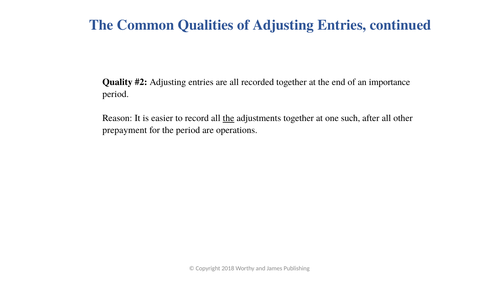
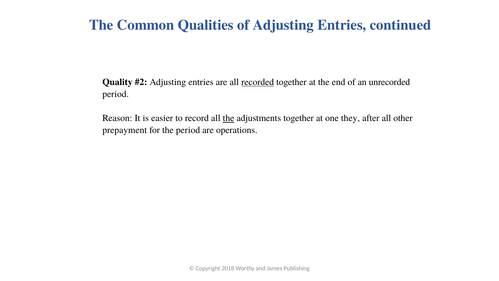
recorded underline: none -> present
importance: importance -> unrecorded
such: such -> they
